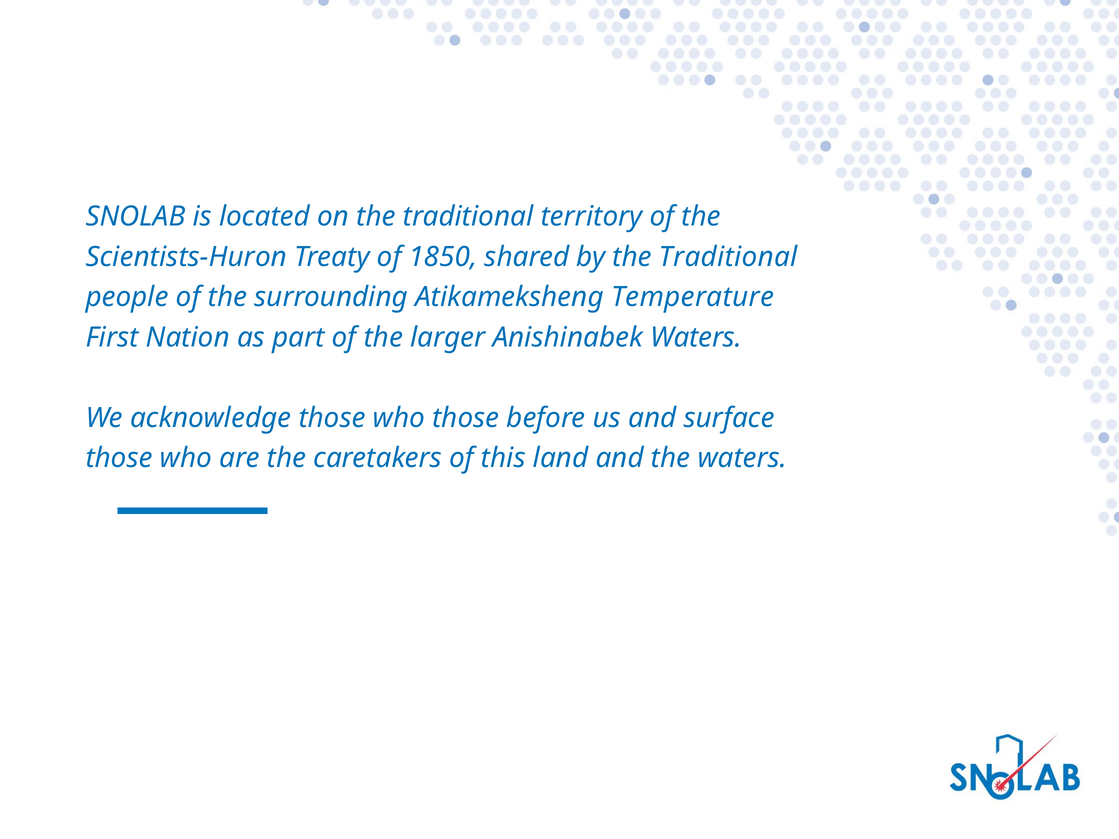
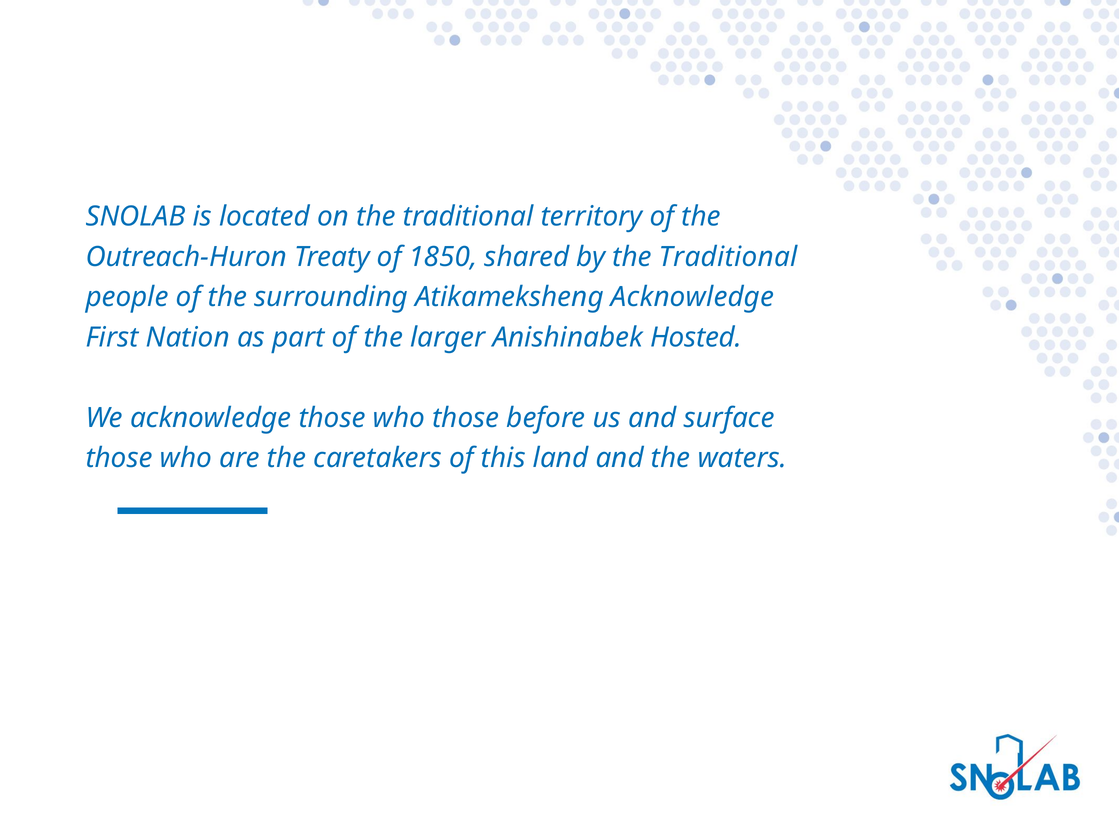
Scientists-Huron: Scientists-Huron -> Outreach-Huron
Atikameksheng Temperature: Temperature -> Acknowledge
Anishinabek Waters: Waters -> Hosted
